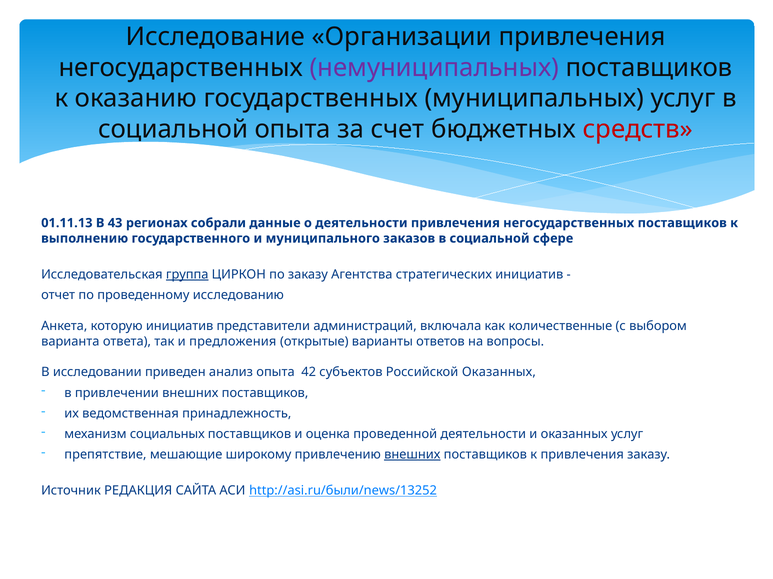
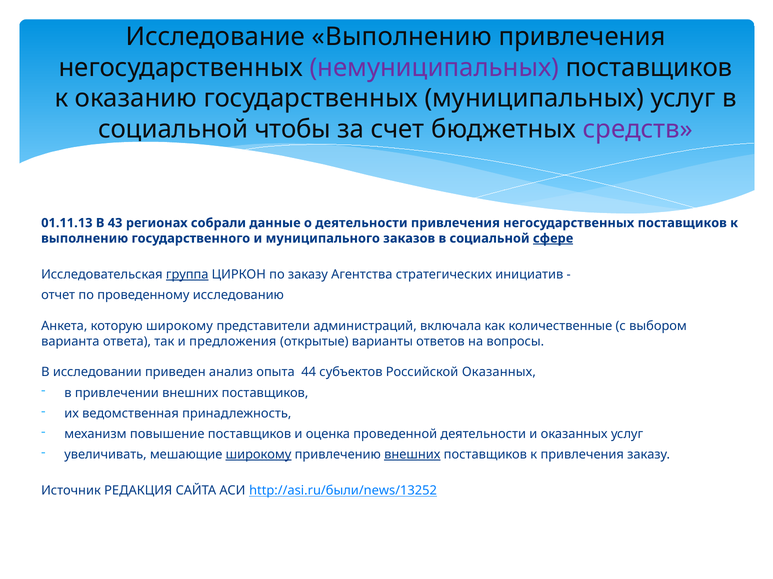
Исследование Организации: Организации -> Выполнению
социальной опыта: опыта -> чтобы
средств colour: red -> purple
сфере underline: none -> present
которую инициатив: инициатив -> широкому
42: 42 -> 44
социальных: социальных -> повышение
препятствие: препятствие -> увеличивать
широкому at (259, 455) underline: none -> present
